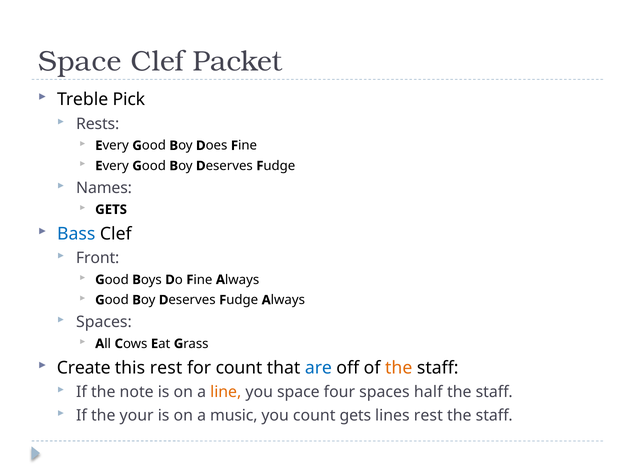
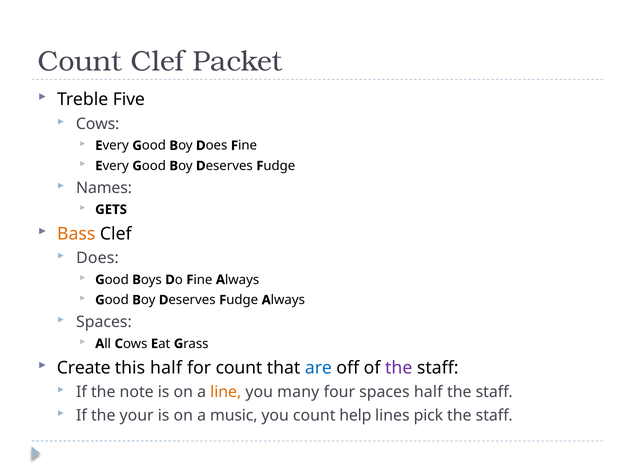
Space at (80, 61): Space -> Count
Pick: Pick -> Five
Rests at (98, 124): Rests -> Cows
Bass colour: blue -> orange
Front at (98, 258): Front -> Does
this rest: rest -> half
the at (399, 368) colour: orange -> purple
you space: space -> many
count gets: gets -> help
lines rest: rest -> pick
